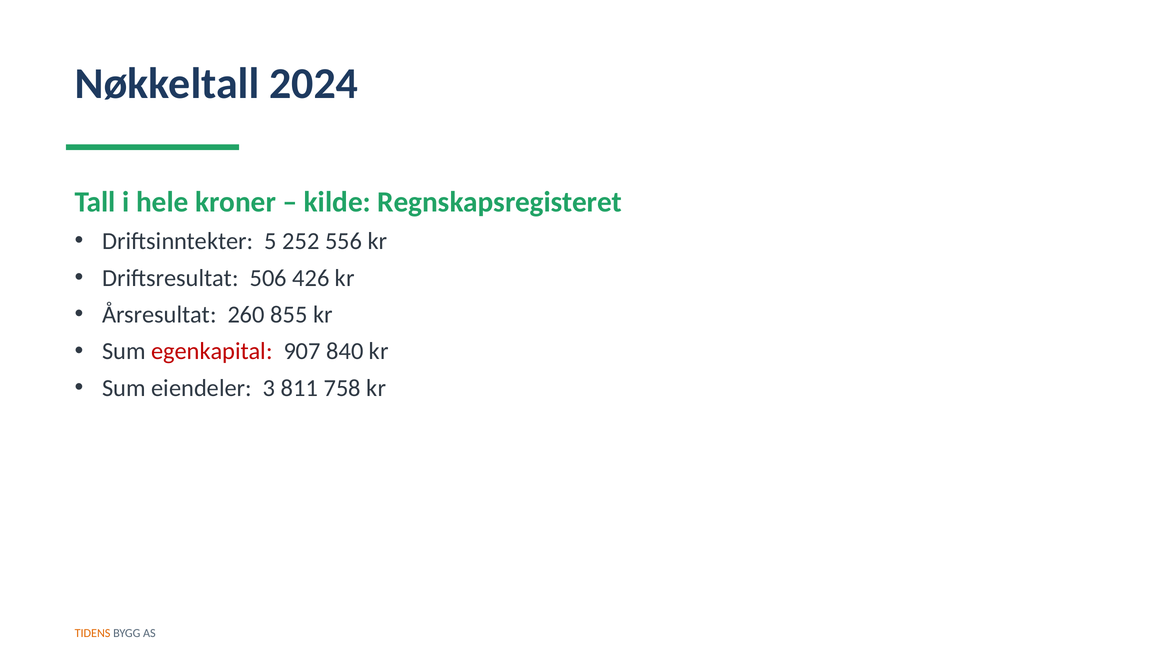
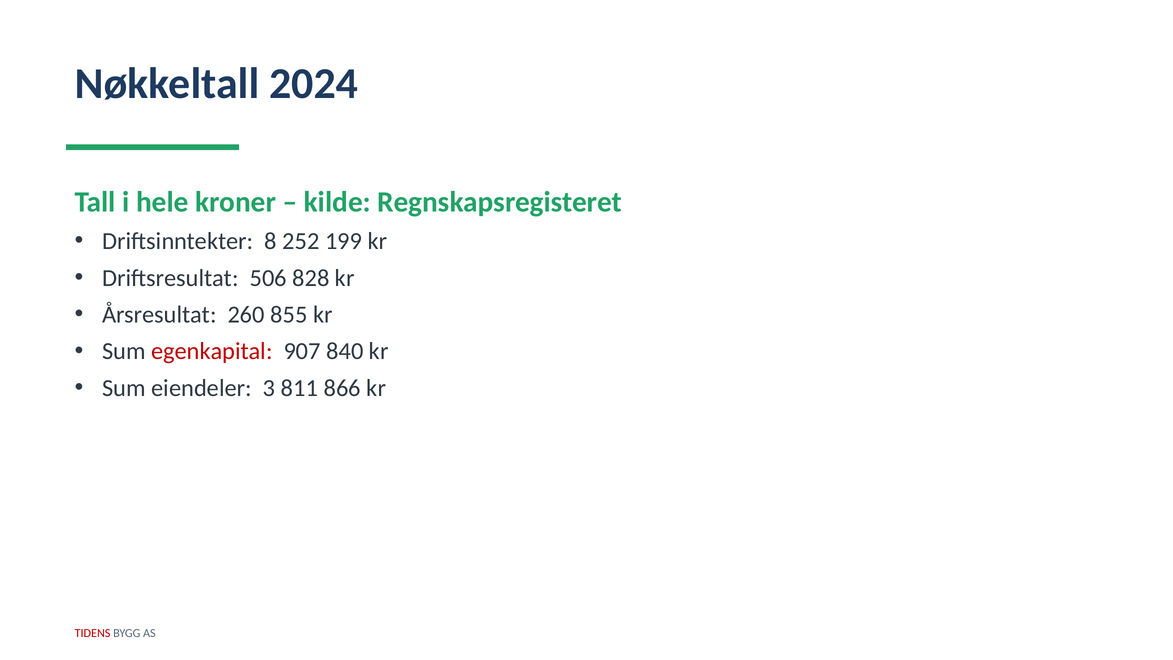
5: 5 -> 8
556: 556 -> 199
426: 426 -> 828
758: 758 -> 866
TIDENS colour: orange -> red
